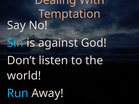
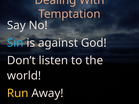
Run colour: light blue -> yellow
